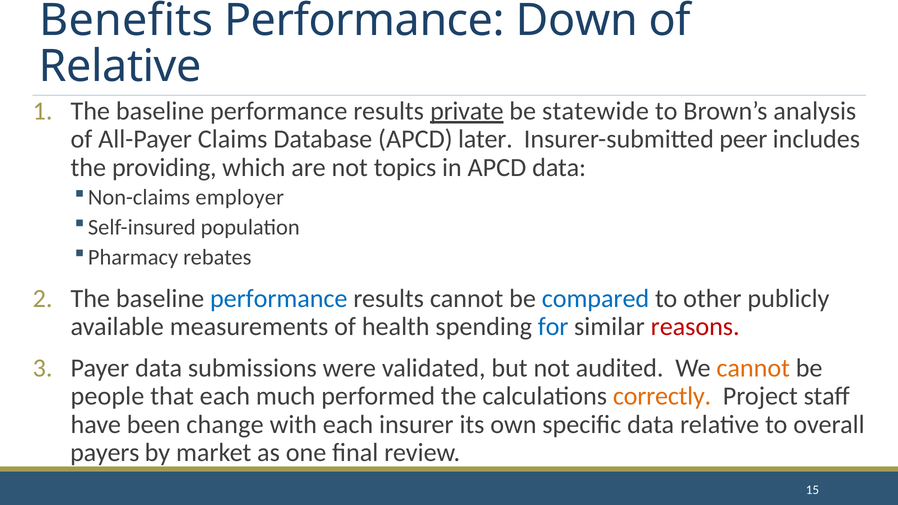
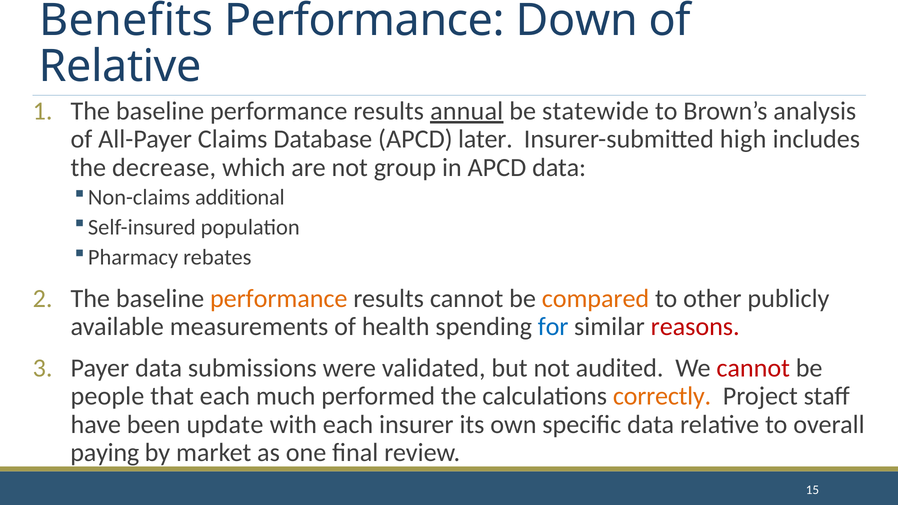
private: private -> annual
peer: peer -> high
providing: providing -> decrease
topics: topics -> group
employer: employer -> additional
performance at (279, 298) colour: blue -> orange
compared colour: blue -> orange
cannot at (753, 368) colour: orange -> red
change: change -> update
payers: payers -> paying
